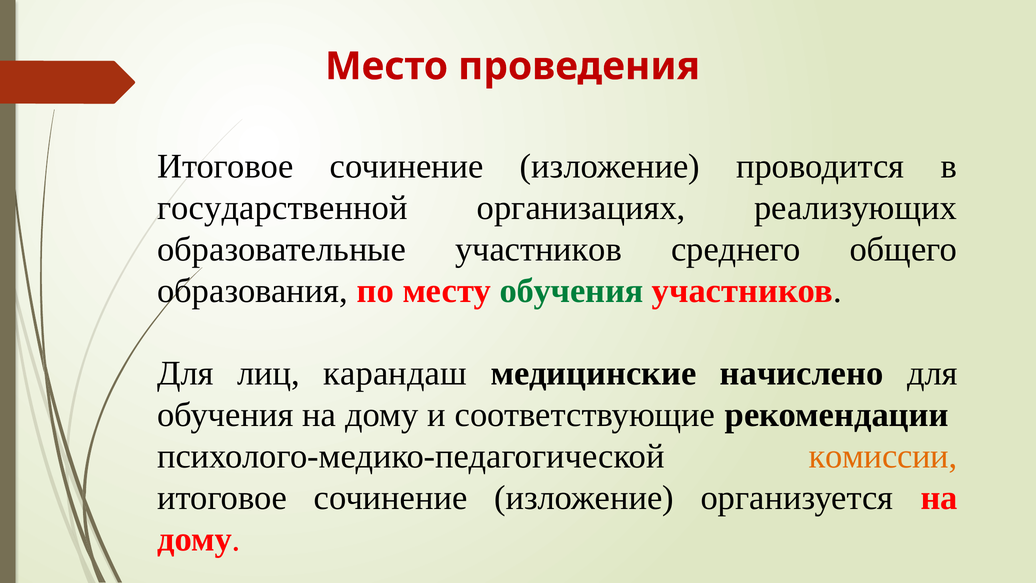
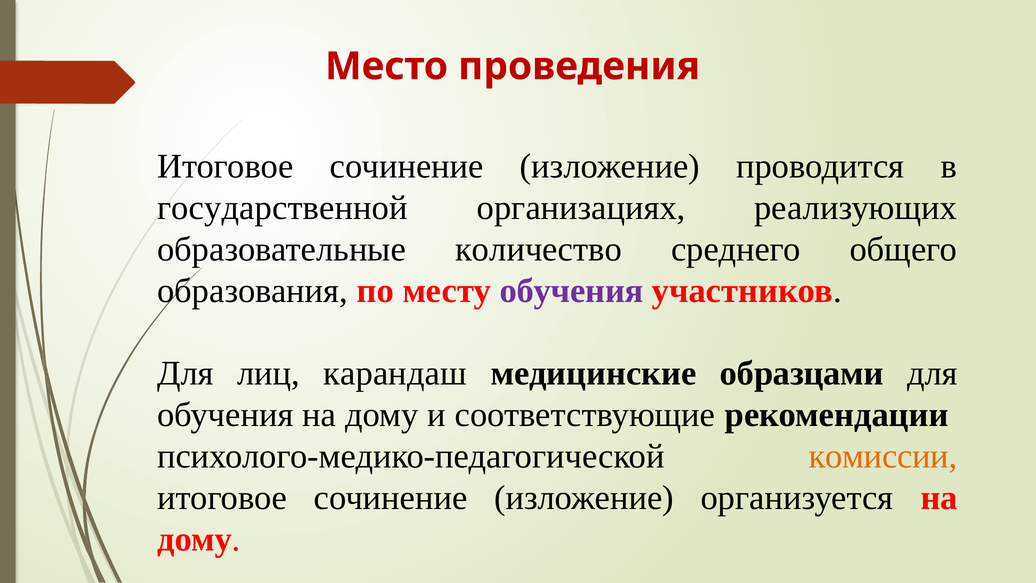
образовательные участников: участников -> количество
обучения at (572, 290) colour: green -> purple
начислено: начислено -> образцами
